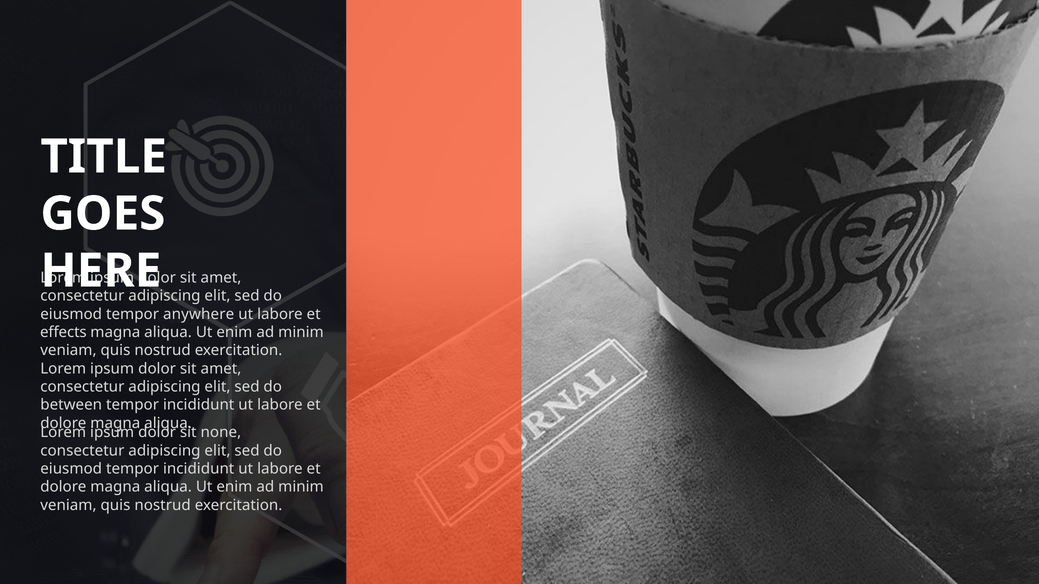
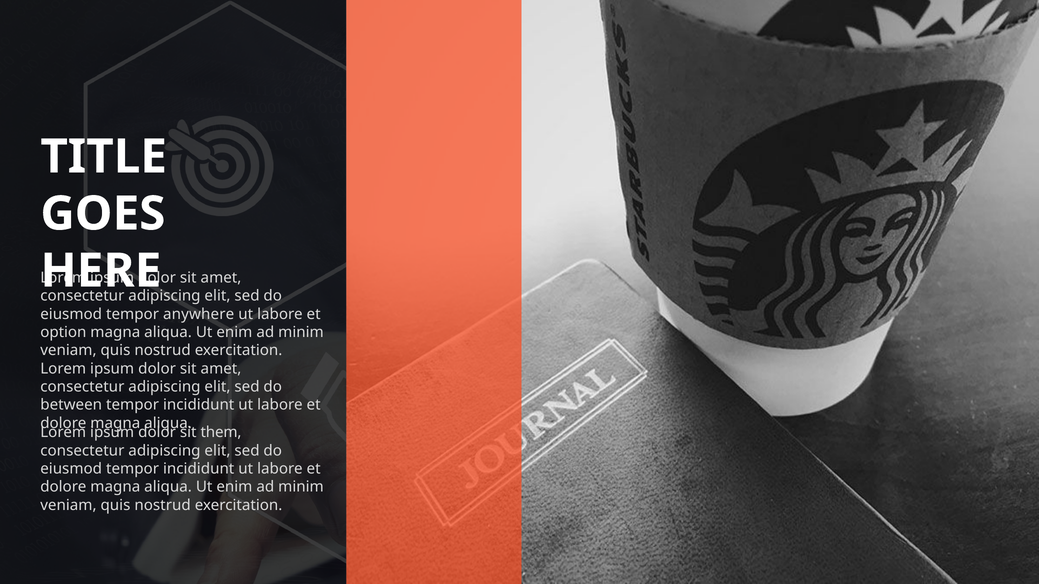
effects: effects -> option
none: none -> them
